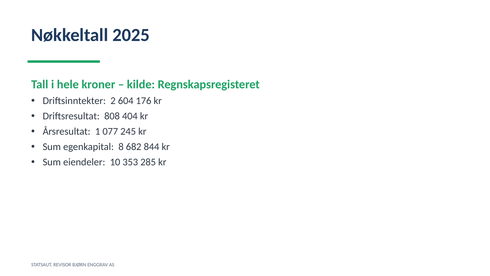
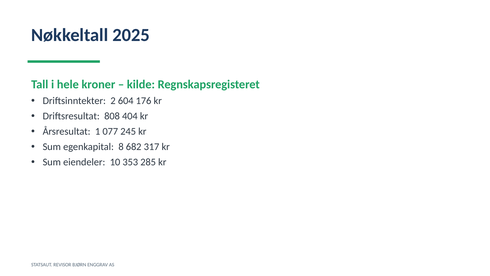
844: 844 -> 317
